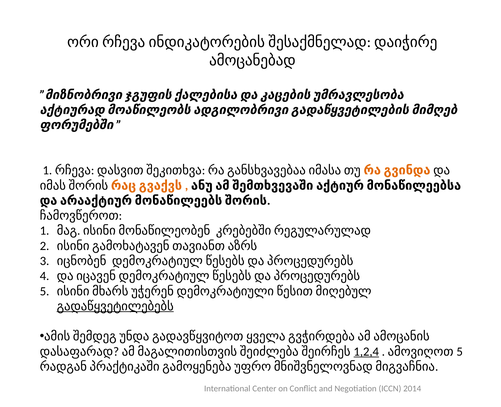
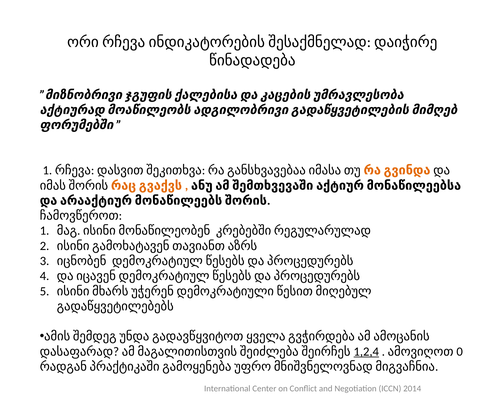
ამოცანებად: ამოცანებად -> წინადადება
გადაწყვეტილებებს underline: present -> none
5 at (460, 352): 5 -> 0
